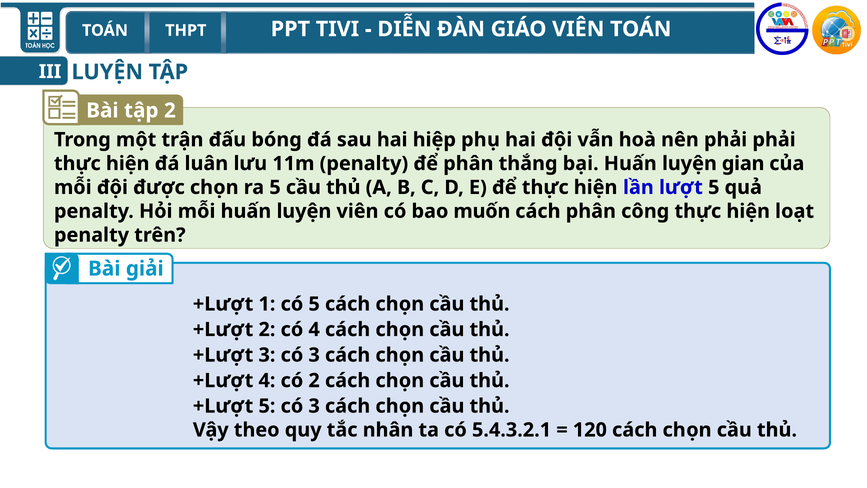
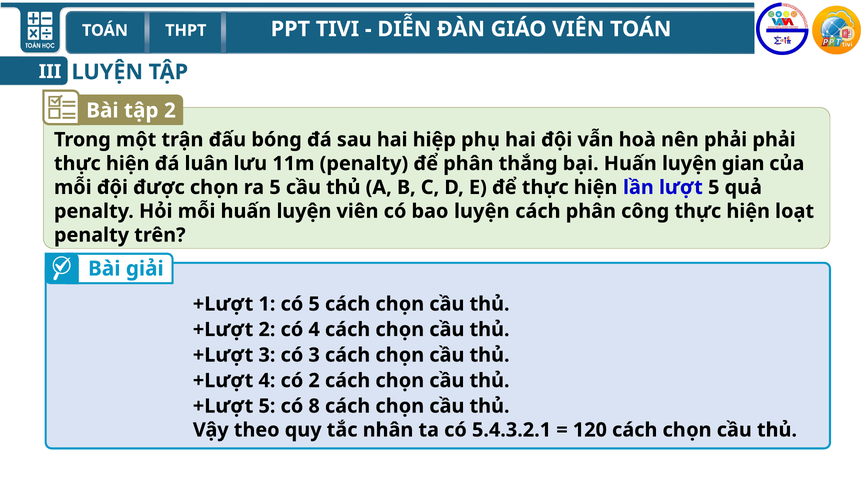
bao muốn: muốn -> luyện
5 có 3: 3 -> 8
